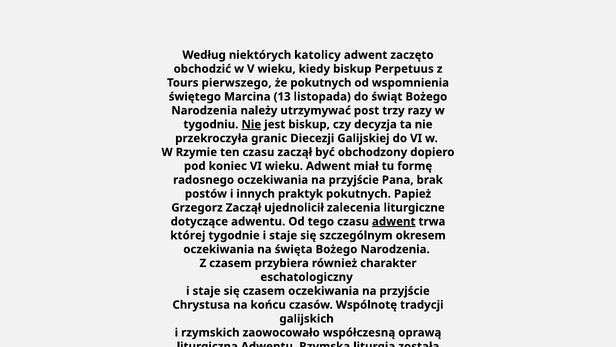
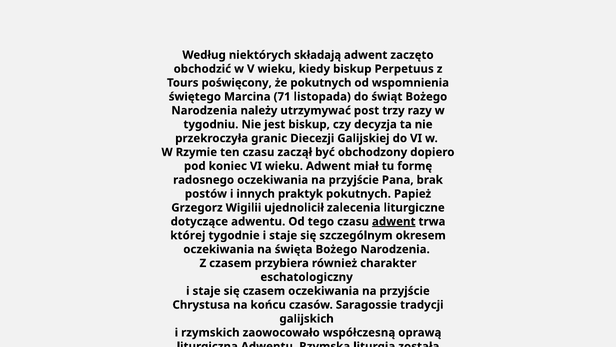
katolicy: katolicy -> składają
pierwszego: pierwszego -> poświęcony
13: 13 -> 71
Nie at (251, 124) underline: present -> none
Grzegorz Zaczął: Zaczął -> Wigilii
Wspólnotę: Wspólnotę -> Saragossie
